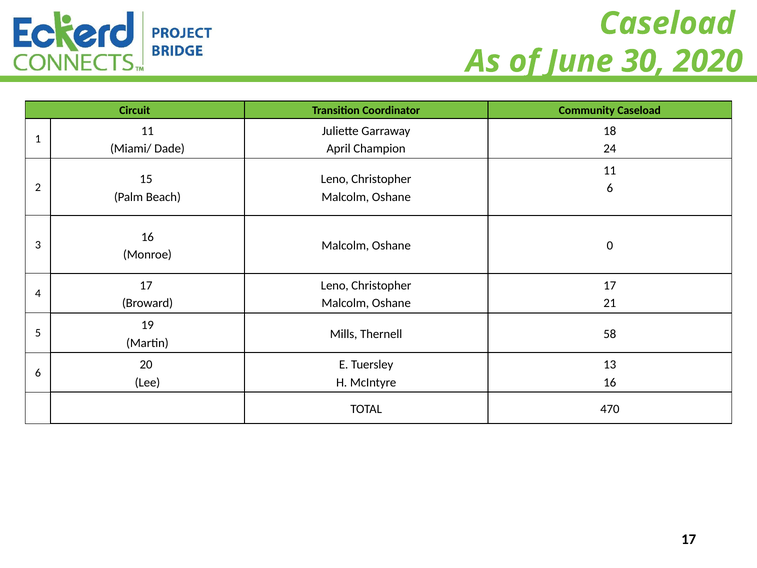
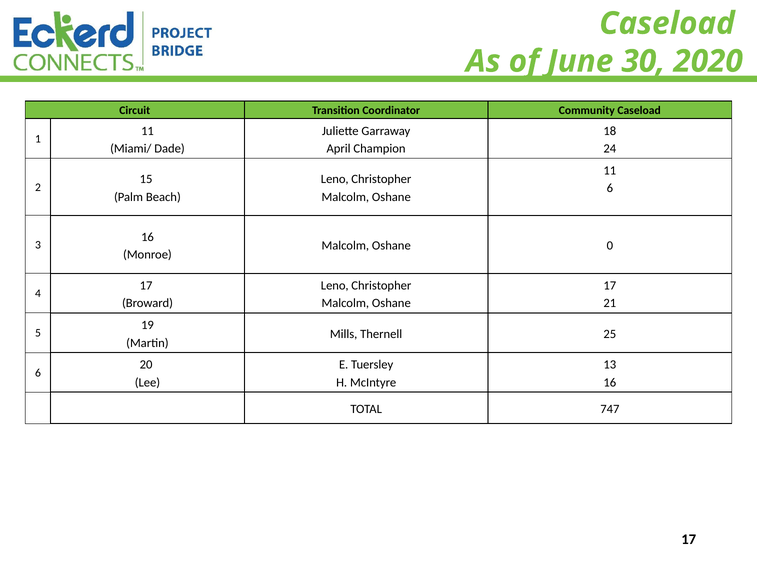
58: 58 -> 25
470: 470 -> 747
